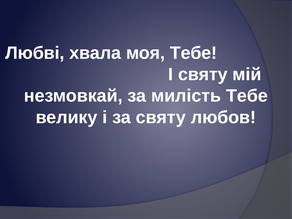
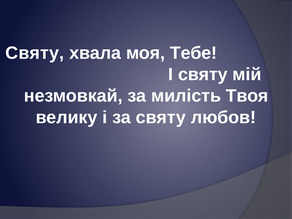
Любві at (35, 53): Любві -> Святу
милість Тебе: Тебе -> Твоя
